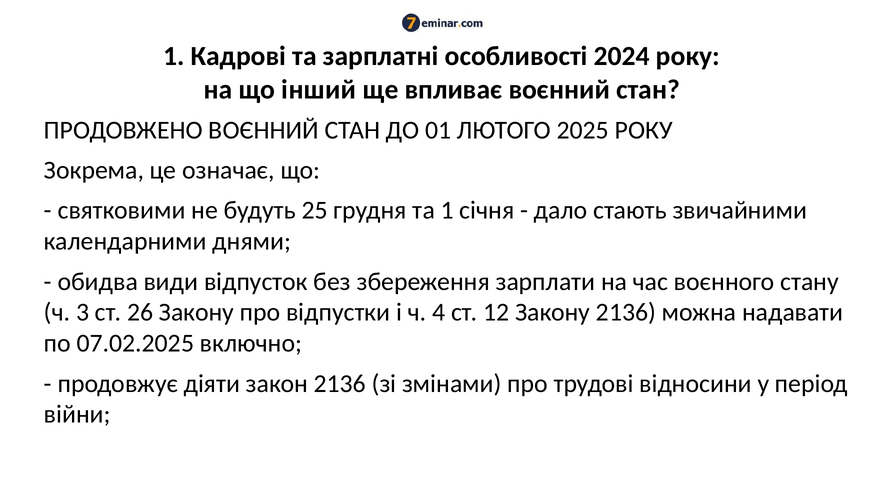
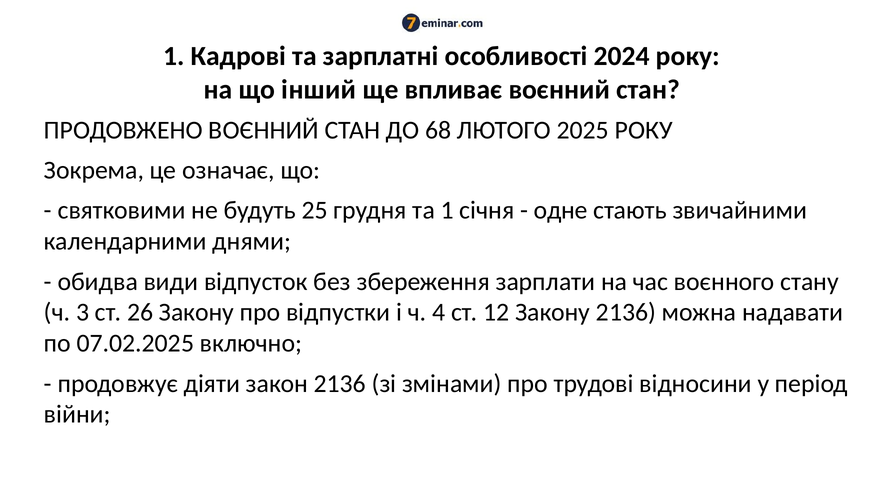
01: 01 -> 68
дало: дало -> одне
